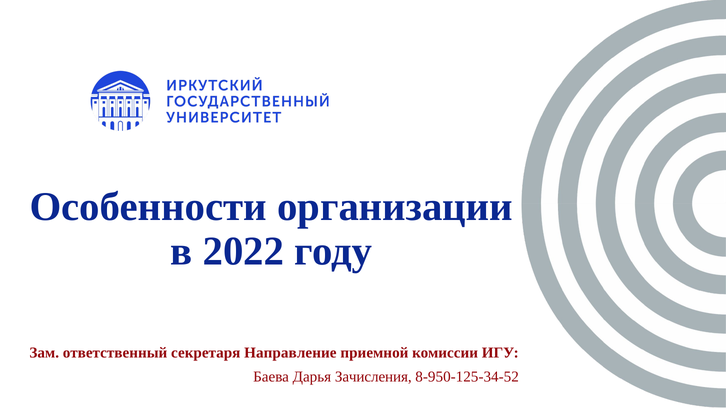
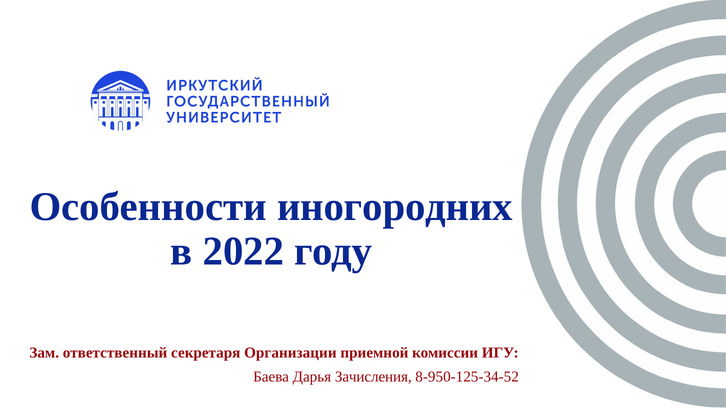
организации: организации -> иногородних
Направление: Направление -> Организации
